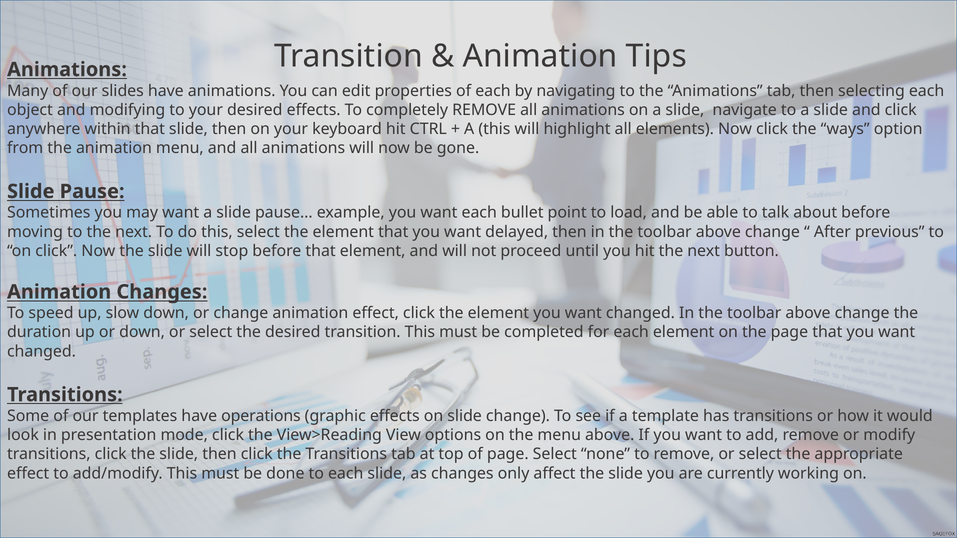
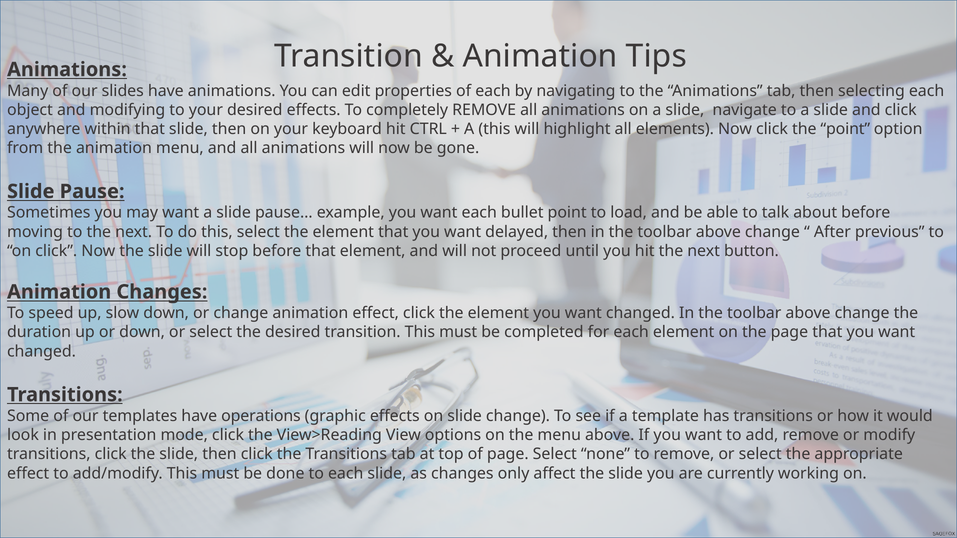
the ways: ways -> point
